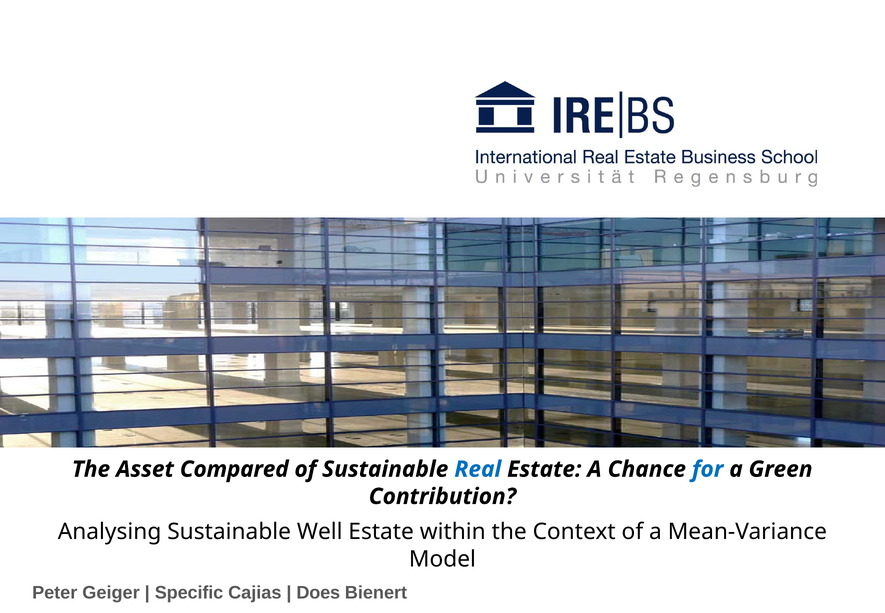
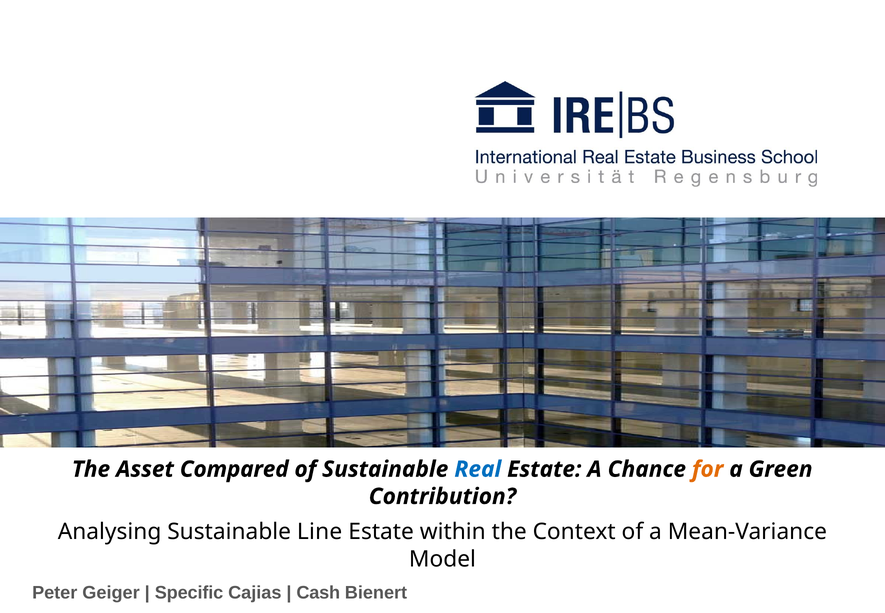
for colour: blue -> orange
Well: Well -> Line
Does: Does -> Cash
